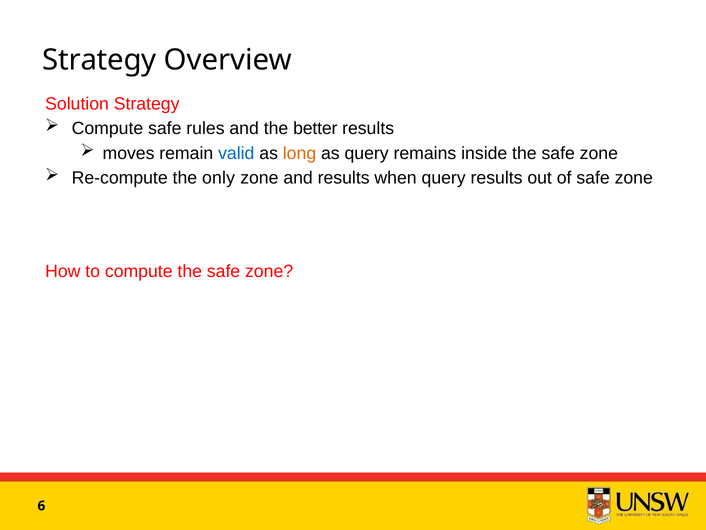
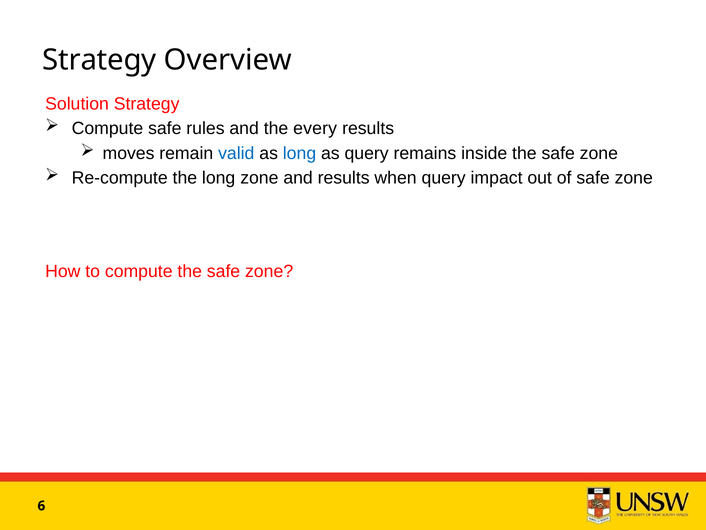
better: better -> every
long at (299, 153) colour: orange -> blue
the only: only -> long
query results: results -> impact
